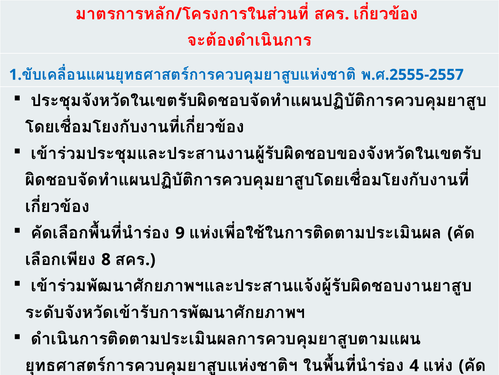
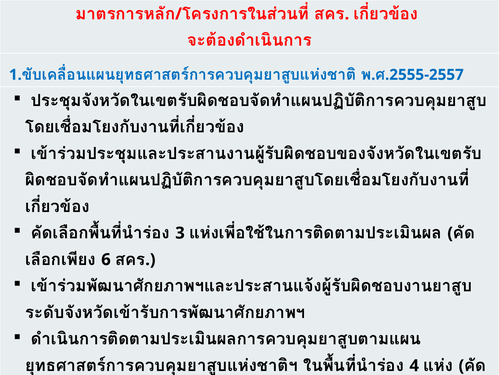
9: 9 -> 3
8: 8 -> 6
